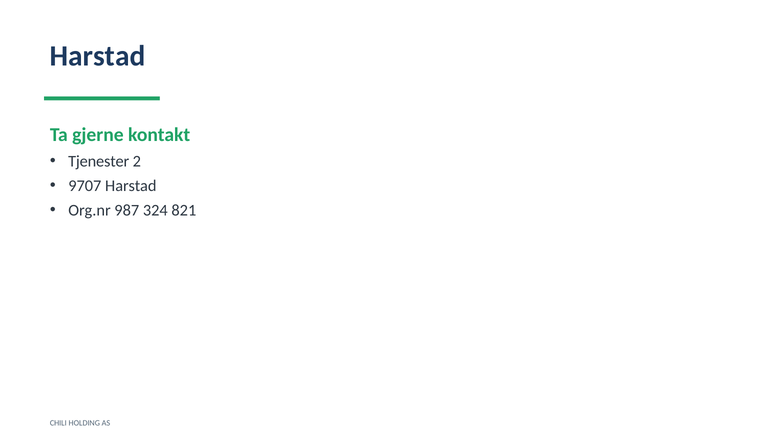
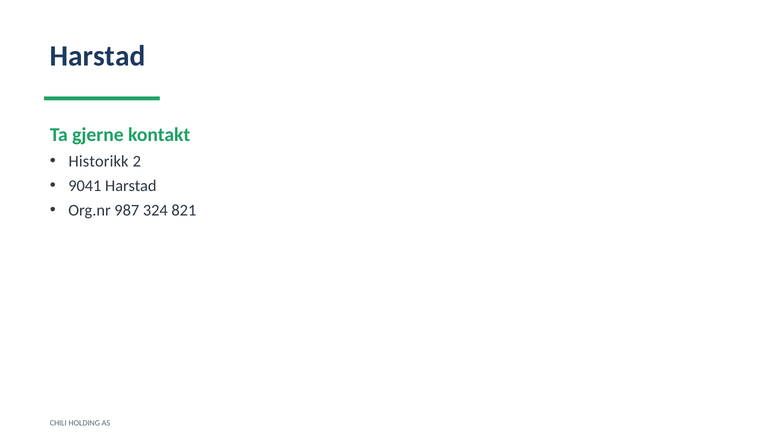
Tjenester: Tjenester -> Historikk
9707: 9707 -> 9041
